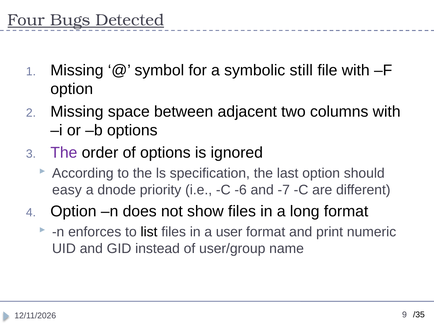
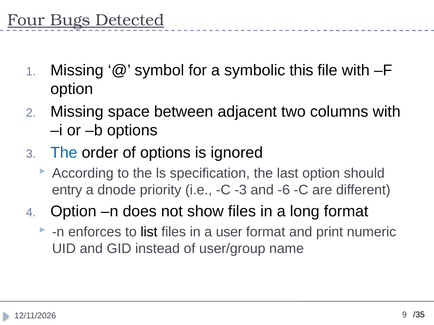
still: still -> this
The at (64, 153) colour: purple -> blue
easy: easy -> entry
-6: -6 -> -3
-7: -7 -> -6
